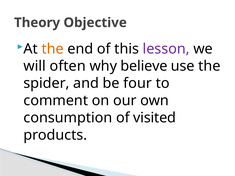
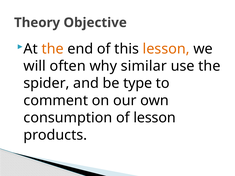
lesson at (166, 49) colour: purple -> orange
believe: believe -> similar
four: four -> type
of visited: visited -> lesson
